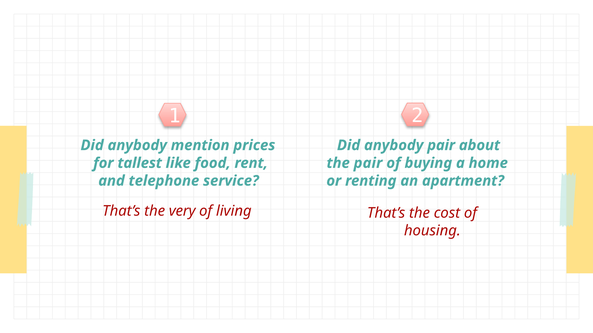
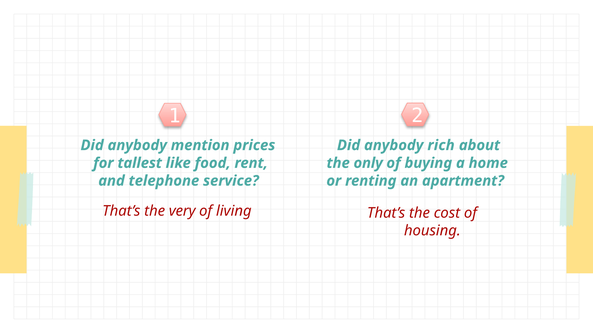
anybody pair: pair -> rich
the pair: pair -> only
